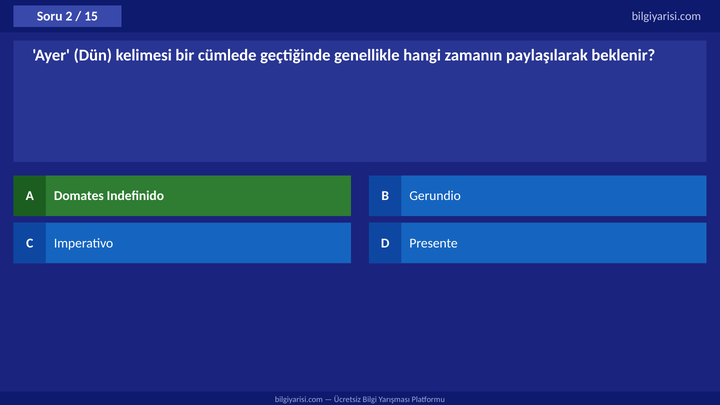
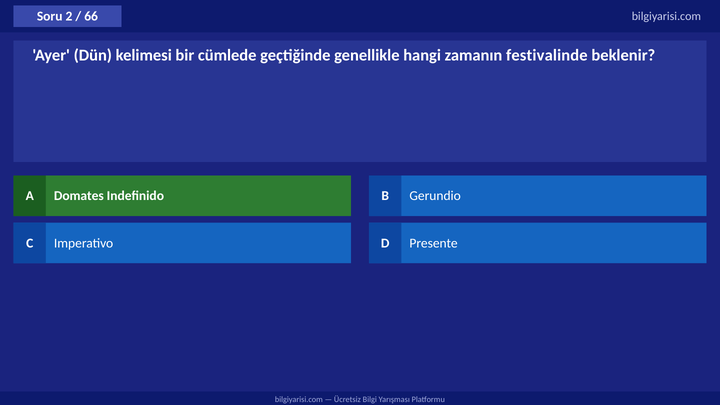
15: 15 -> 66
paylaşılarak: paylaşılarak -> festivalinde
